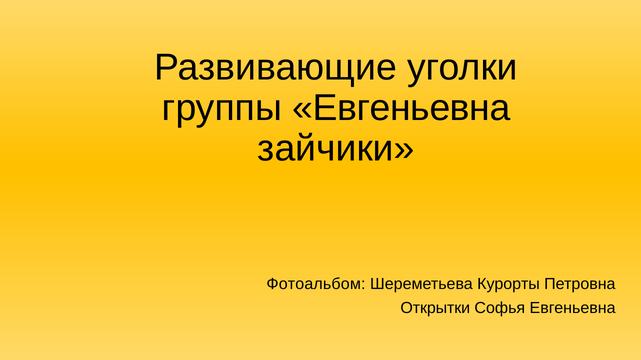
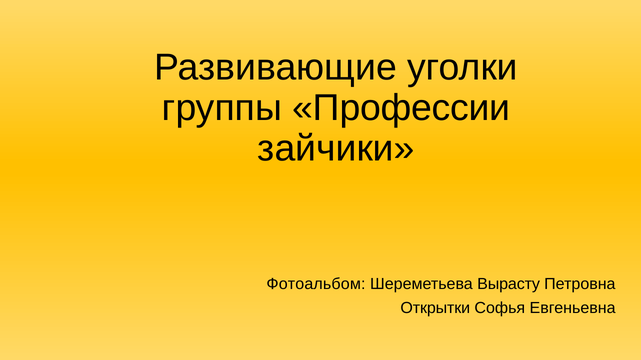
группы Евгеньевна: Евгеньевна -> Профессии
Курорты: Курорты -> Вырасту
